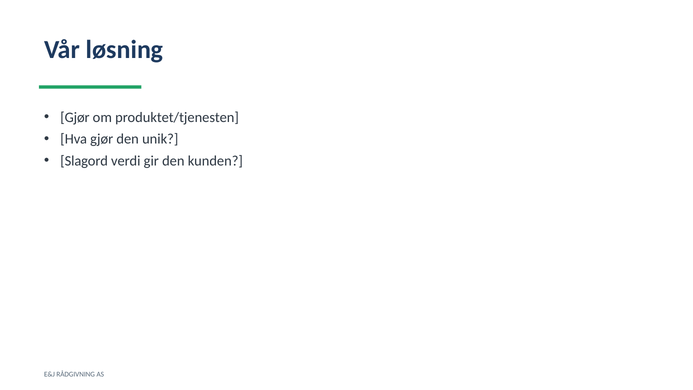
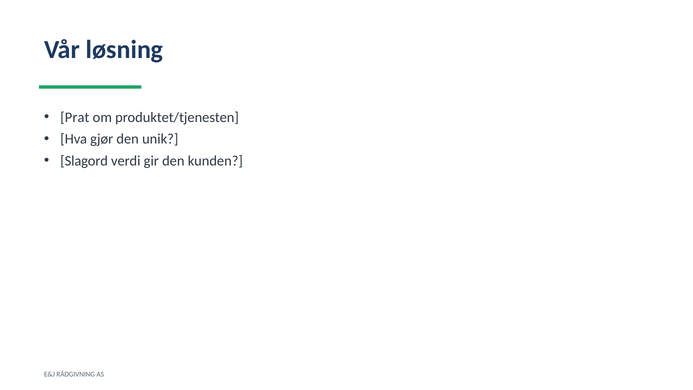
Gjør at (75, 117): Gjør -> Prat
